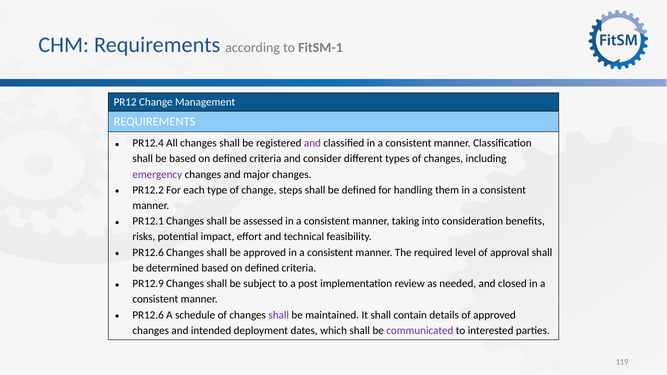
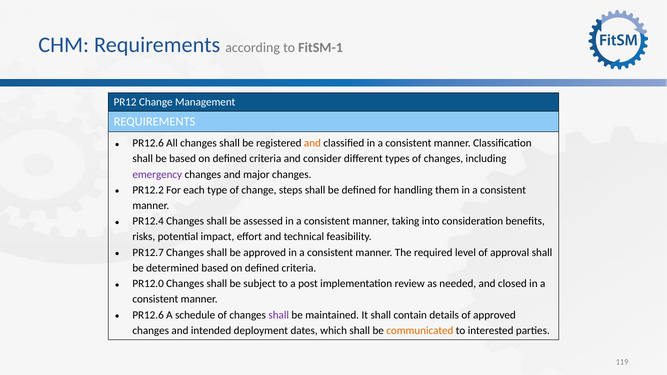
PR12.4 at (148, 143): PR12.4 -> PR12.6
and at (312, 143) colour: purple -> orange
PR12.1: PR12.1 -> PR12.4
PR12.6 at (148, 253): PR12.6 -> PR12.7
PR12.9: PR12.9 -> PR12.0
communicated colour: purple -> orange
